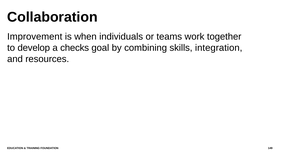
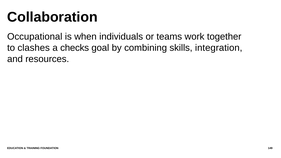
Improvement: Improvement -> Occupational
develop: develop -> clashes
